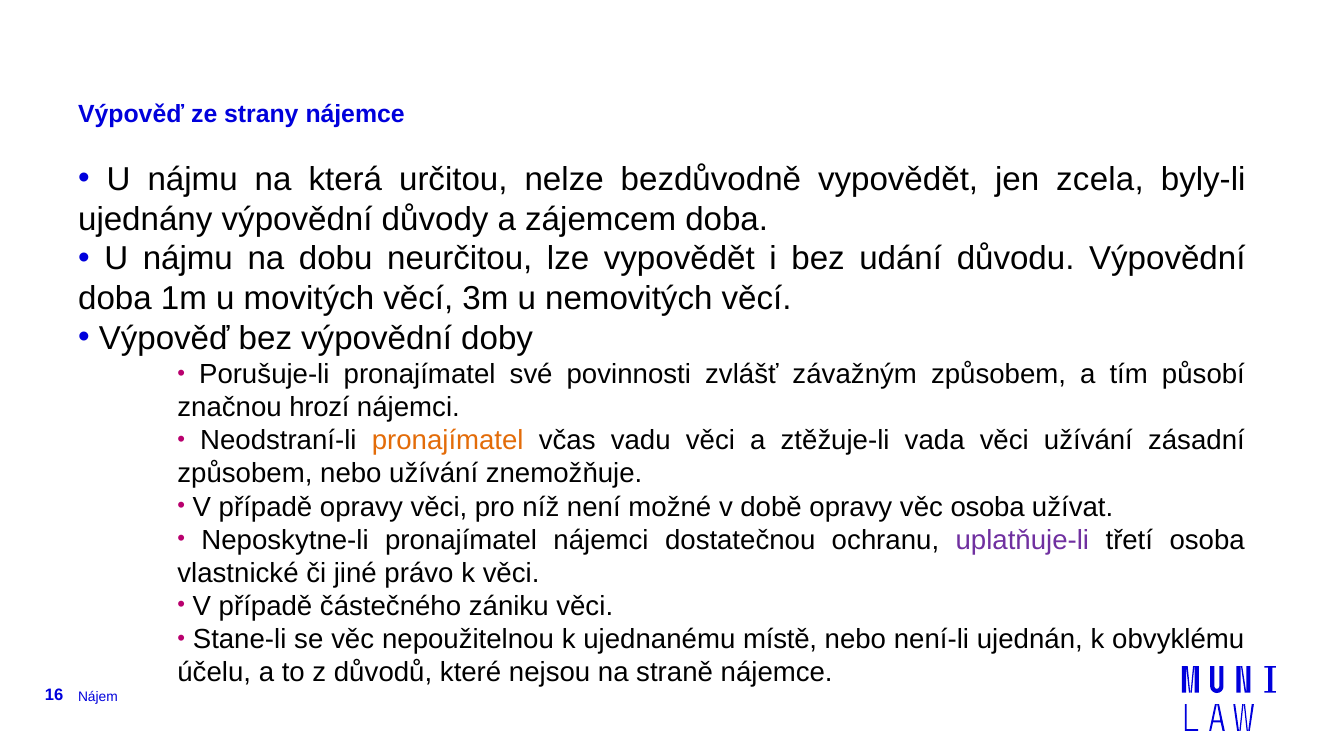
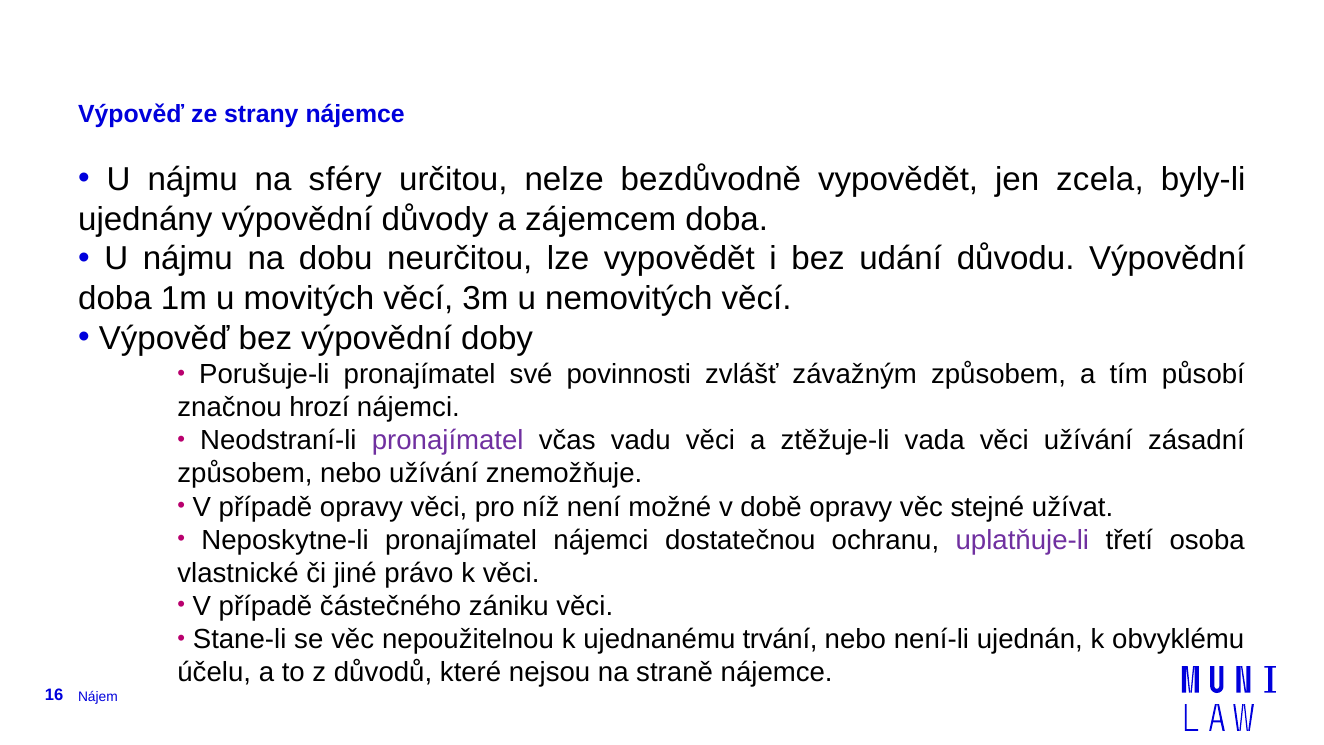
která: která -> sféry
pronajímatel at (448, 441) colour: orange -> purple
věc osoba: osoba -> stejné
místě: místě -> trvání
